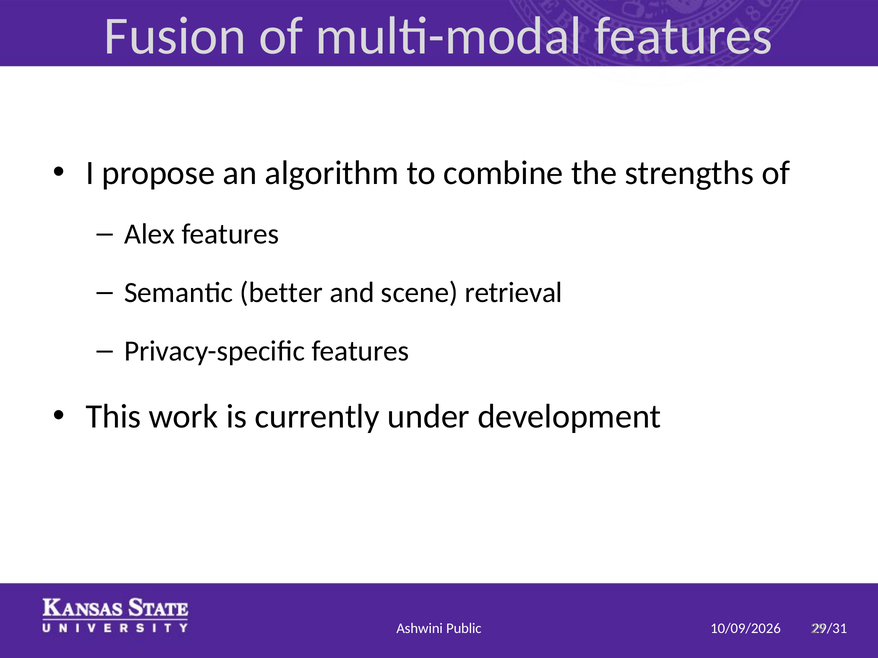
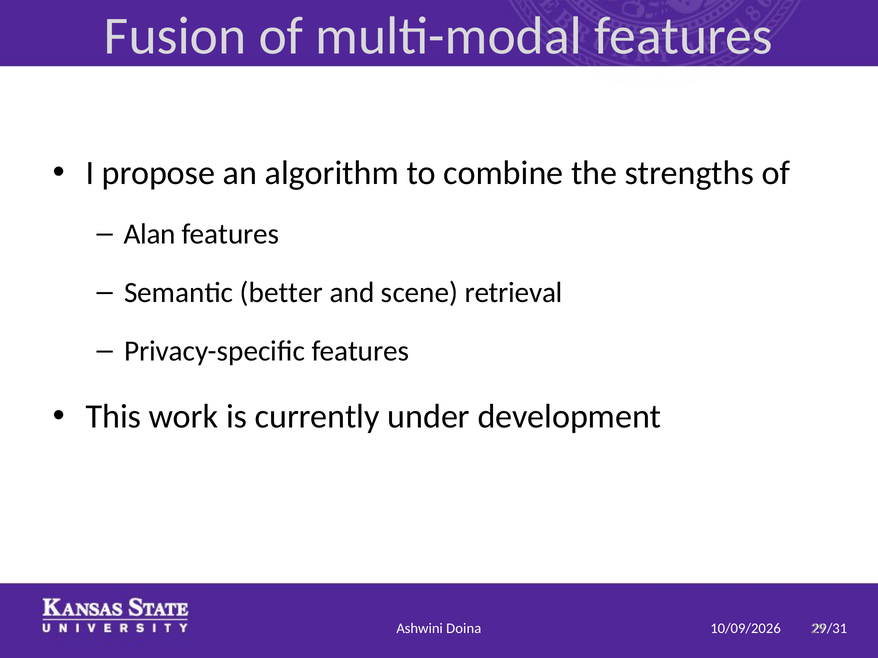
Alex: Alex -> Alan
Public: Public -> Doina
